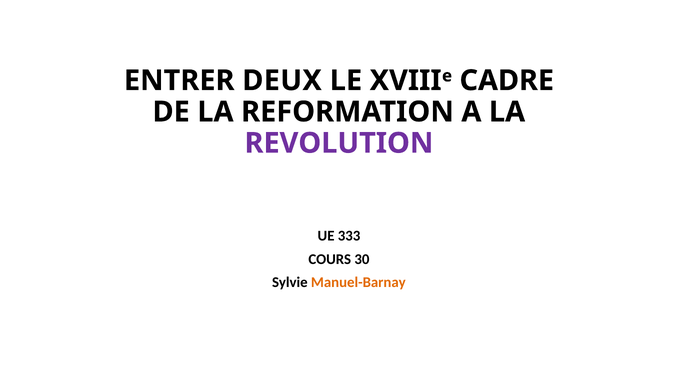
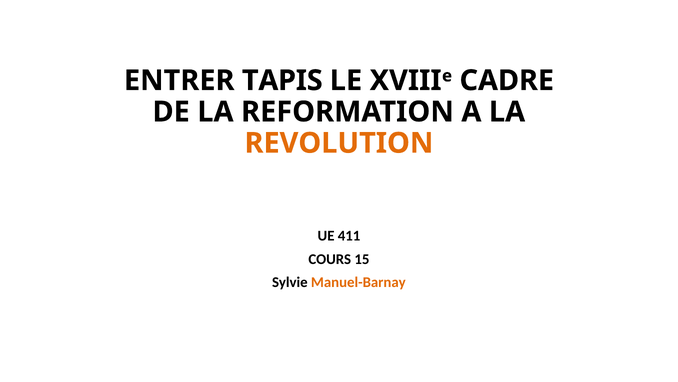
DEUX: DEUX -> TAPIS
REVOLUTION colour: purple -> orange
333: 333 -> 411
30: 30 -> 15
